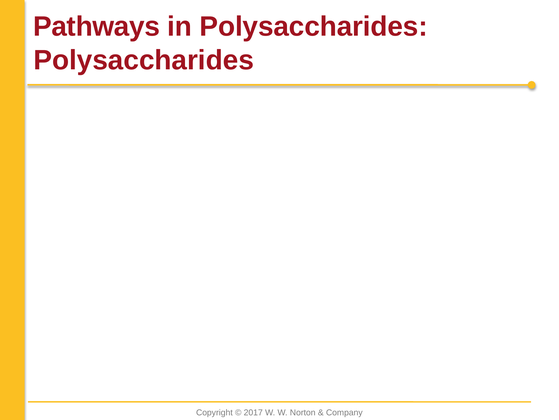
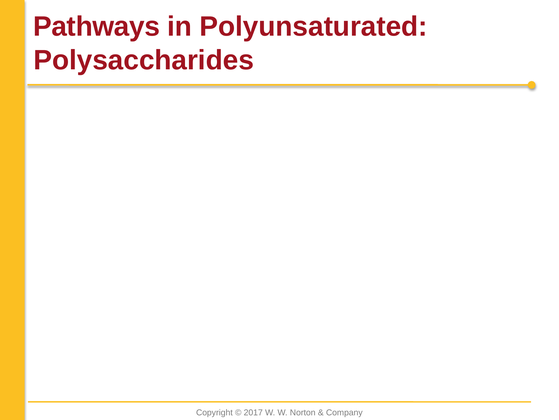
in Polysaccharides: Polysaccharides -> Polyunsaturated
